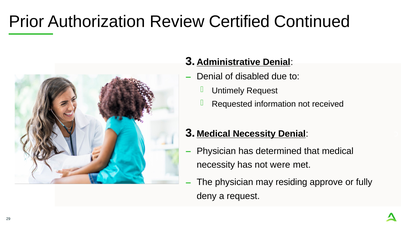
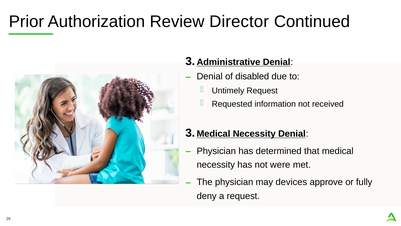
Certified: Certified -> Director
residing: residing -> devices
